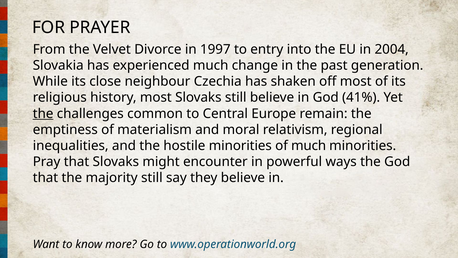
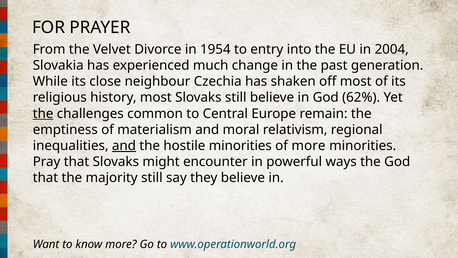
1997: 1997 -> 1954
41%: 41% -> 62%
and at (124, 146) underline: none -> present
of much: much -> more
